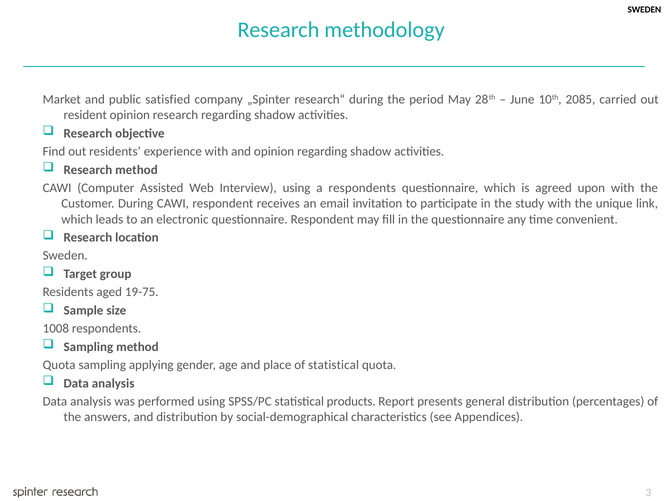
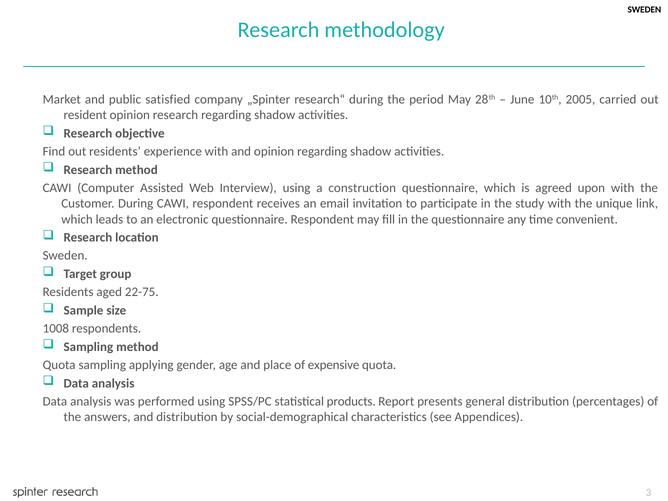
2085: 2085 -> 2005
a respondents: respondents -> construction
19-75: 19-75 -> 22-75
of statistical: statistical -> expensive
